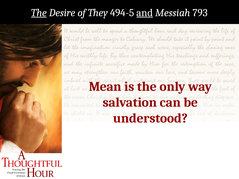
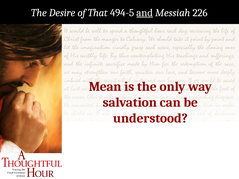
The at (39, 13) underline: present -> none
They: They -> That
793: 793 -> 226
